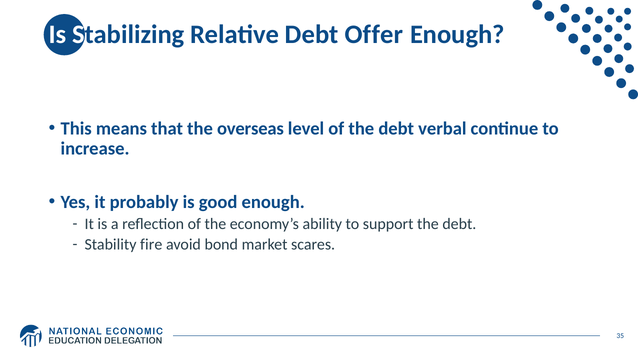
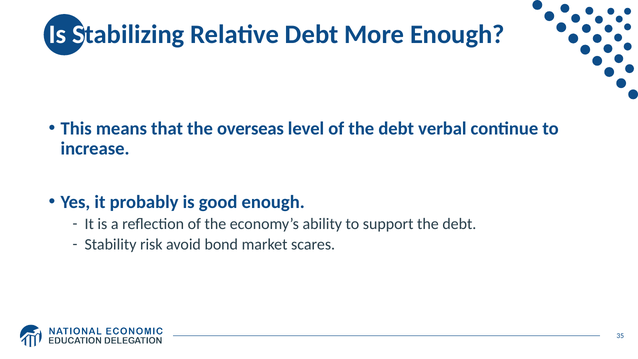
Offer: Offer -> More
fire: fire -> risk
